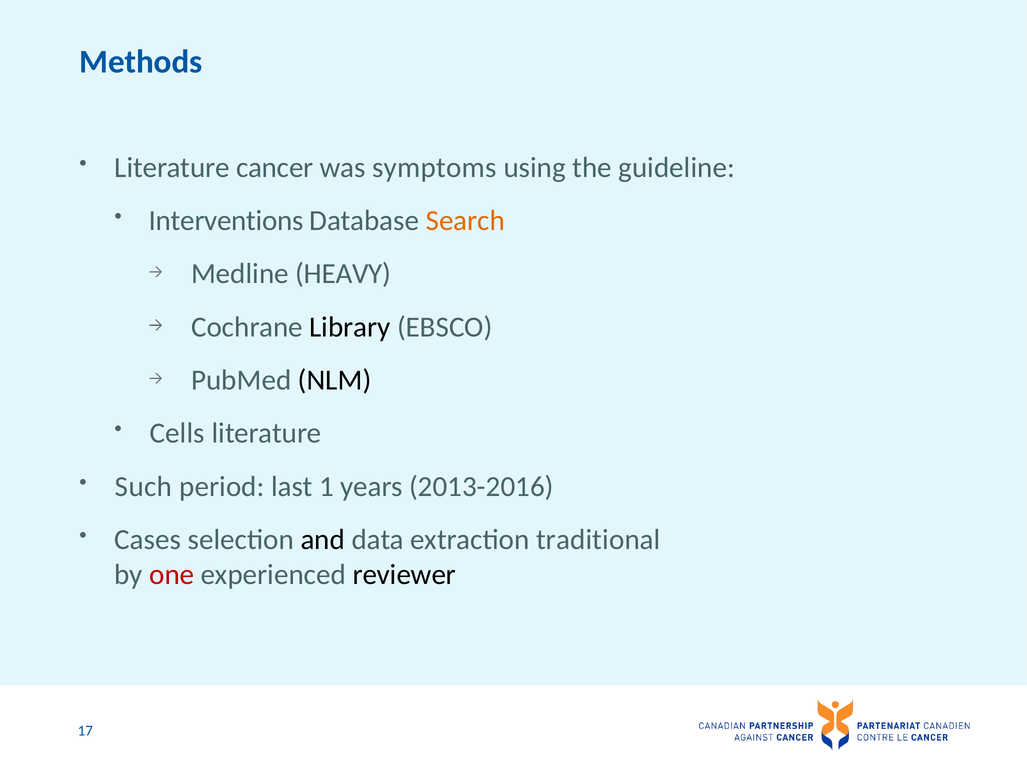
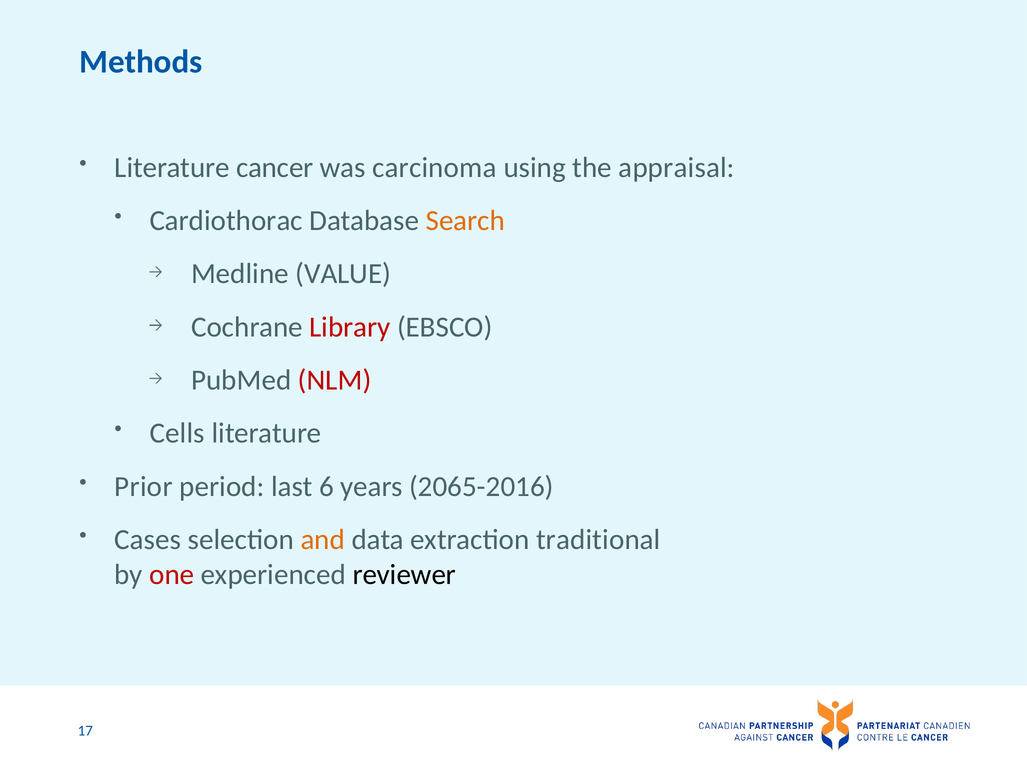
symptoms: symptoms -> carcinoma
guideline: guideline -> appraisal
Interventions: Interventions -> Cardiothorac
HEAVY: HEAVY -> VALUE
Library colour: black -> red
NLM colour: black -> red
Such: Such -> Prior
1: 1 -> 6
2013-2016: 2013-2016 -> 2065-2016
and colour: black -> orange
